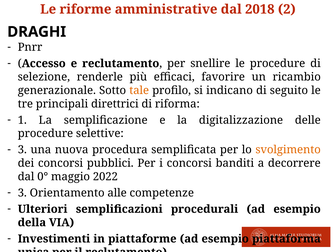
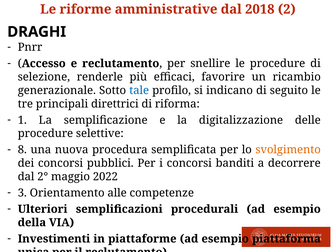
tale colour: orange -> blue
3 at (22, 150): 3 -> 8
0°: 0° -> 2°
